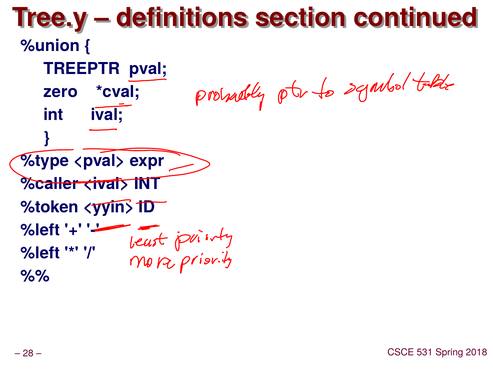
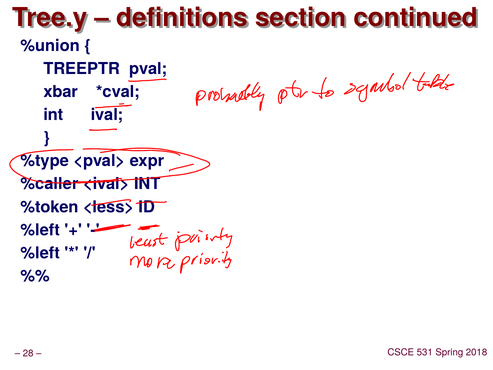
zero: zero -> xbar
<yyin>: <yyin> -> <less>
